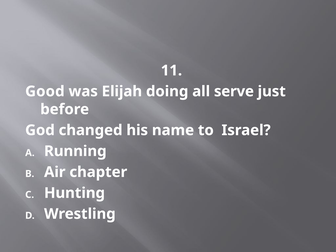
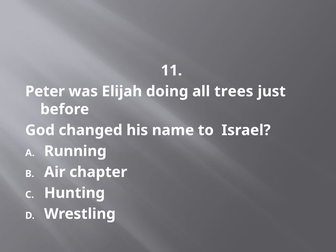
Good: Good -> Peter
serve: serve -> trees
